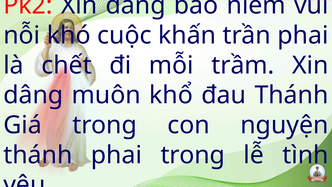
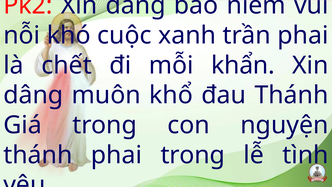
khấn: khấn -> xanh
trầm: trầm -> khẩn
